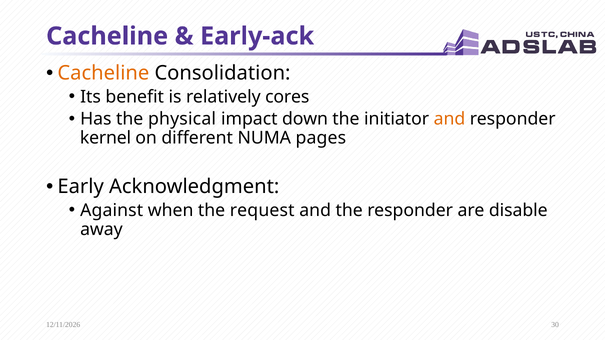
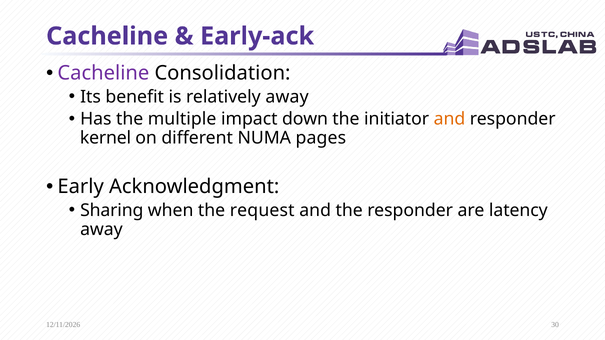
Cacheline at (103, 73) colour: orange -> purple
relatively cores: cores -> away
physical: physical -> multiple
Against: Against -> Sharing
disable: disable -> latency
